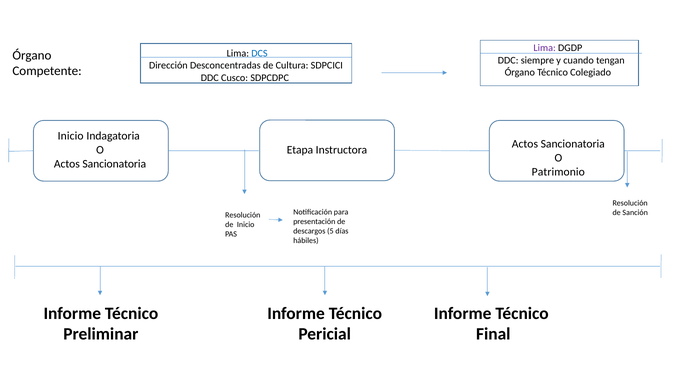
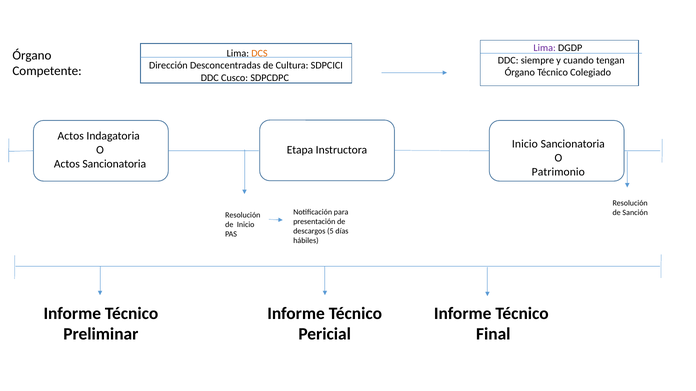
DCS colour: blue -> orange
Inicio at (71, 136): Inicio -> Actos
Actos at (525, 144): Actos -> Inicio
